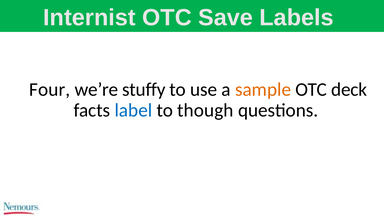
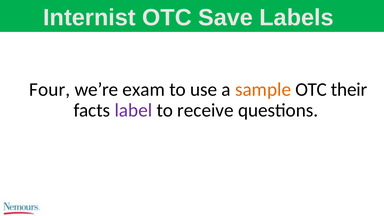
stuffy: stuffy -> exam
deck: deck -> their
label colour: blue -> purple
though: though -> receive
